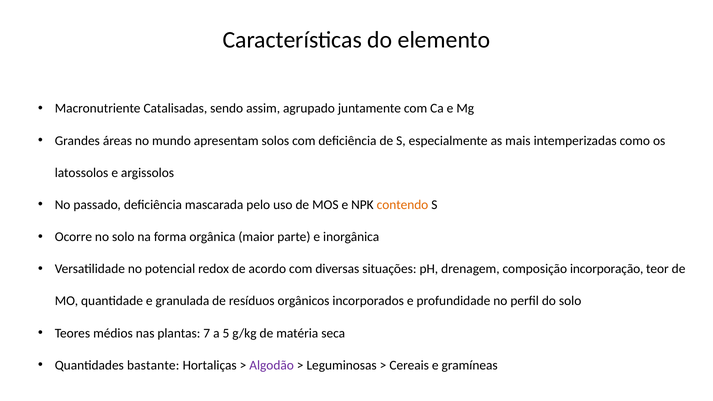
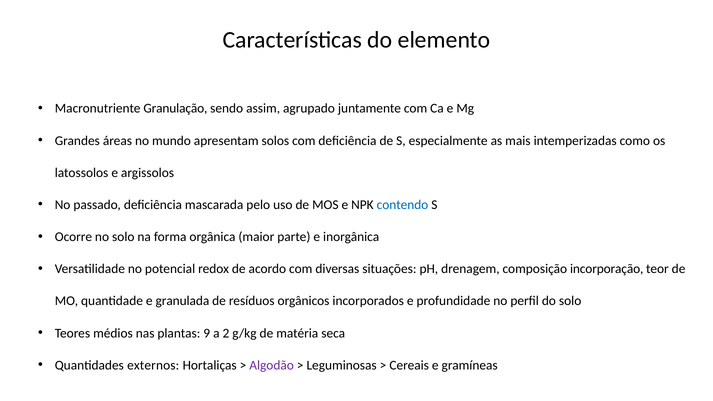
Catalisadas: Catalisadas -> Granulação
contendo colour: orange -> blue
7: 7 -> 9
5: 5 -> 2
bastante: bastante -> externos
